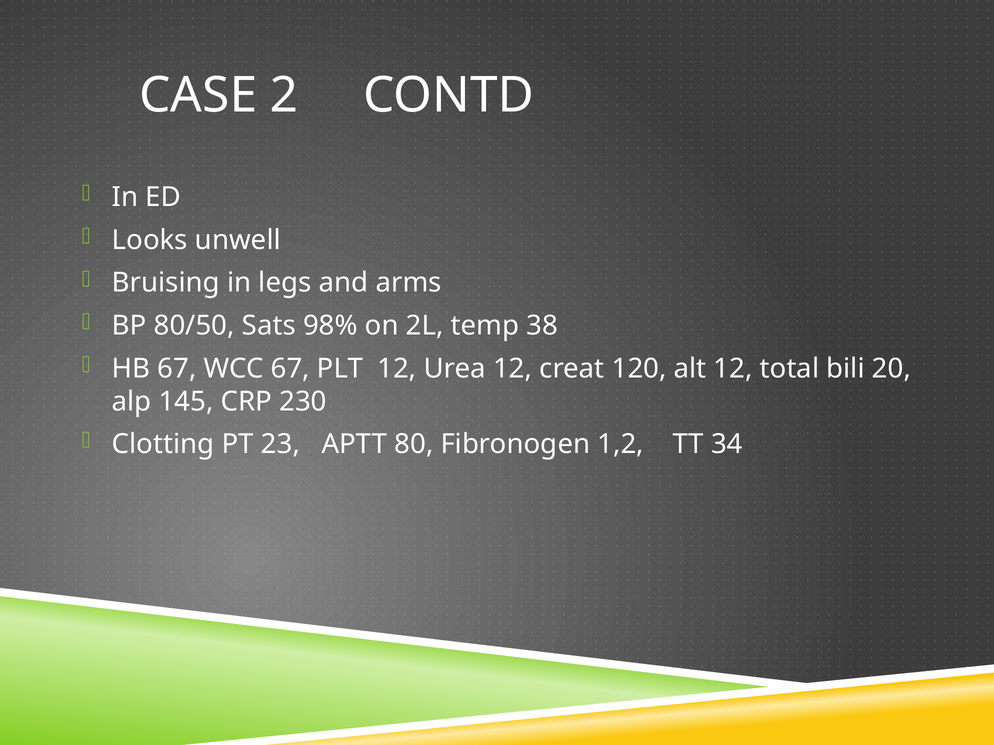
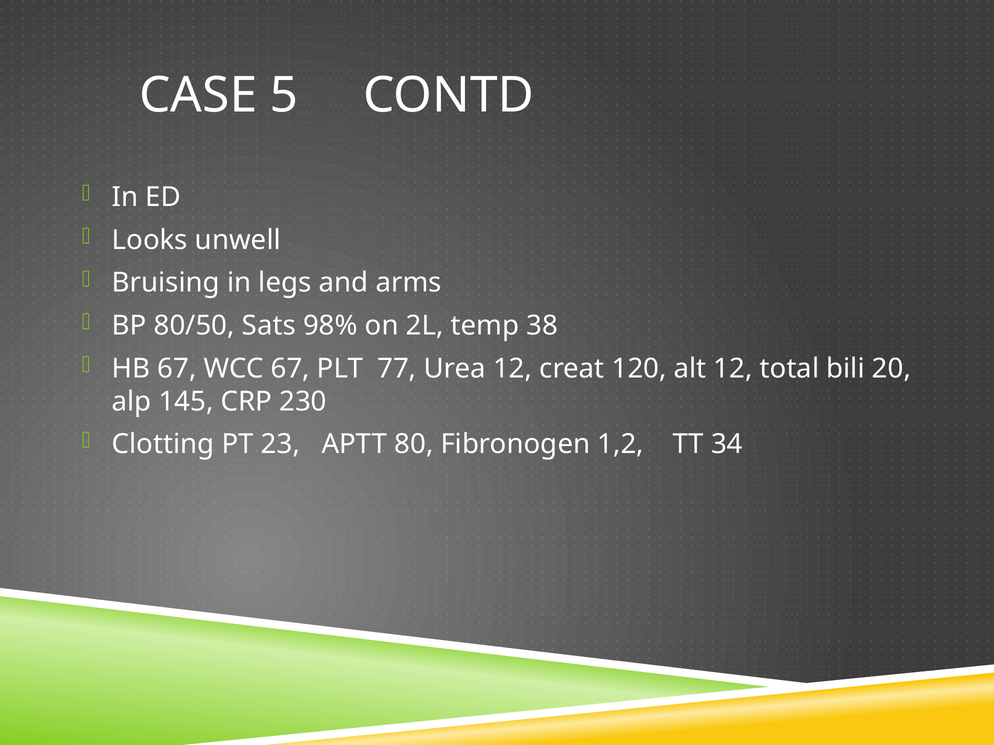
2: 2 -> 5
PLT 12: 12 -> 77
